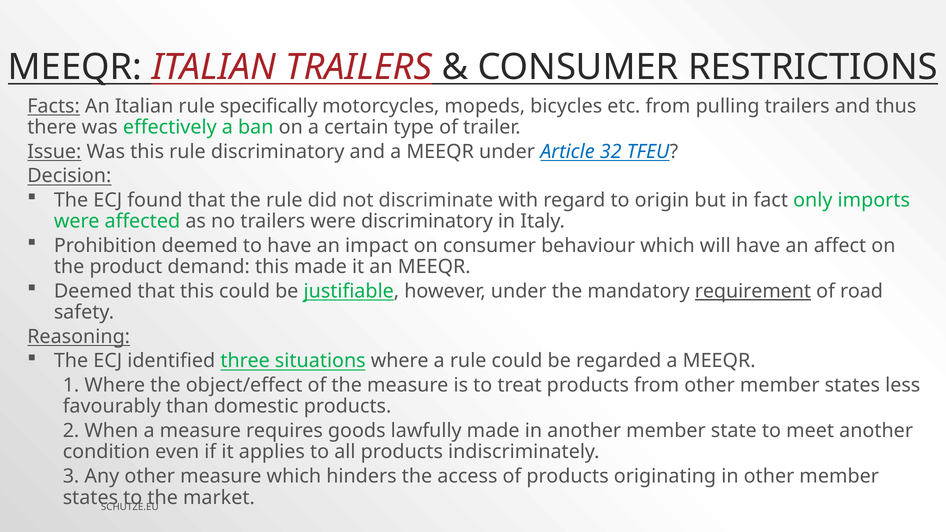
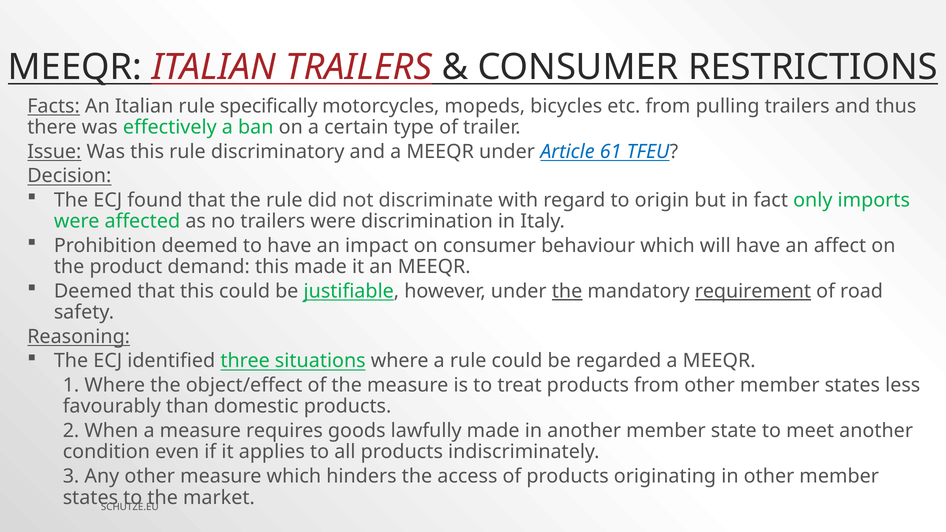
32: 32 -> 61
were discriminatory: discriminatory -> discrimination
the at (567, 291) underline: none -> present
